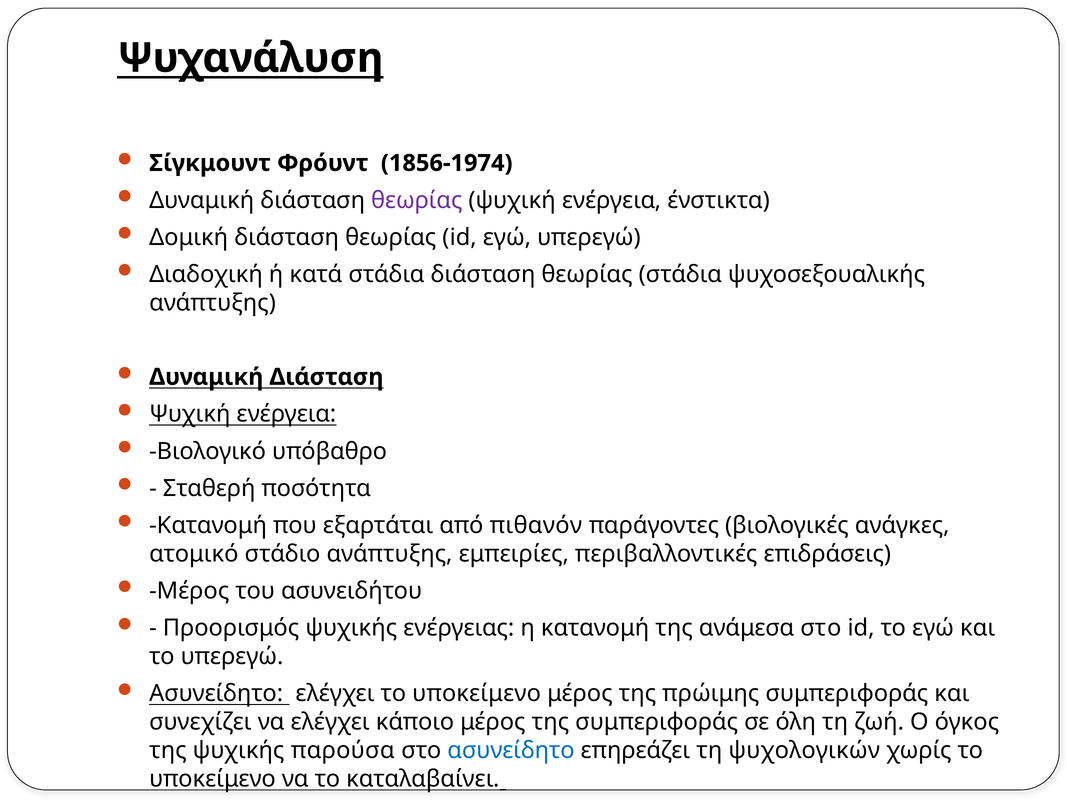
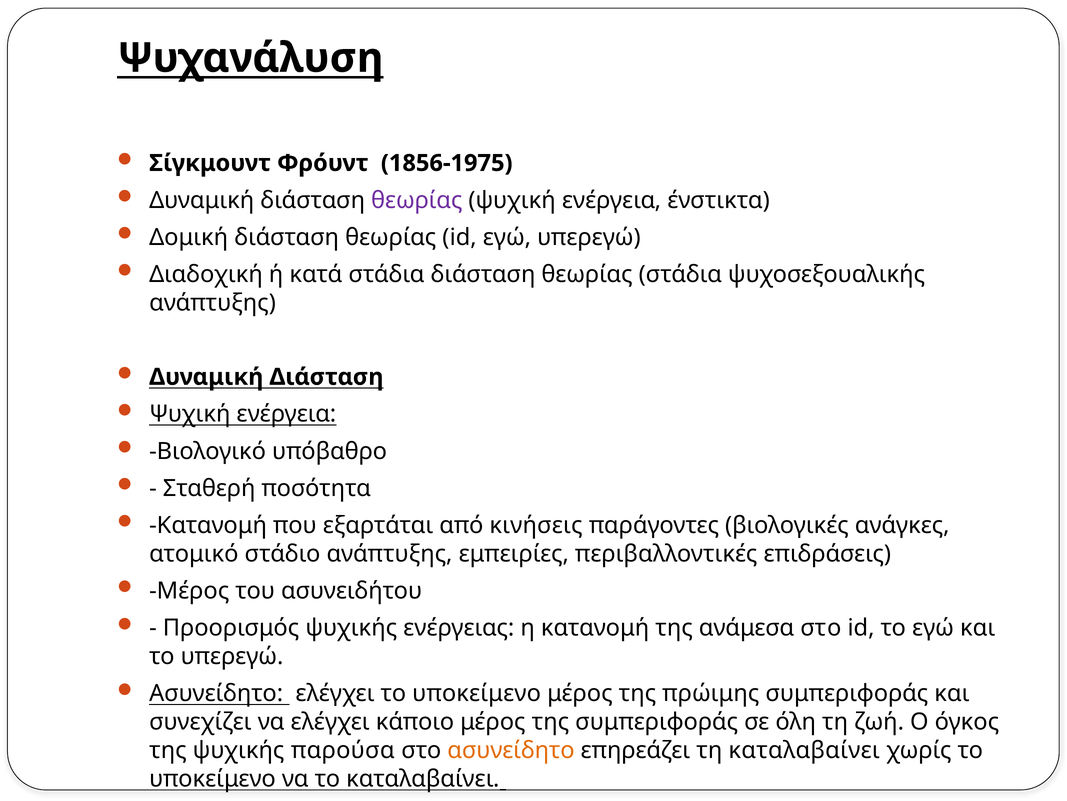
1856-1974: 1856-1974 -> 1856-1975
πιθανόν: πιθανόν -> κινήσεις
ασυνείδητο at (511, 750) colour: blue -> orange
τη ψυχολογικών: ψυχολογικών -> καταλαβαίνει
